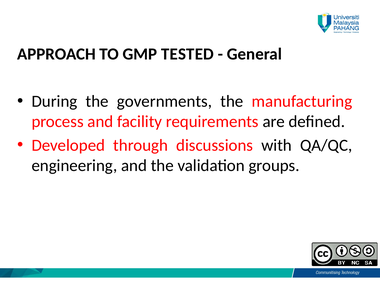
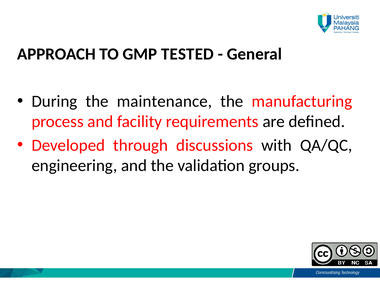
governments: governments -> maintenance
